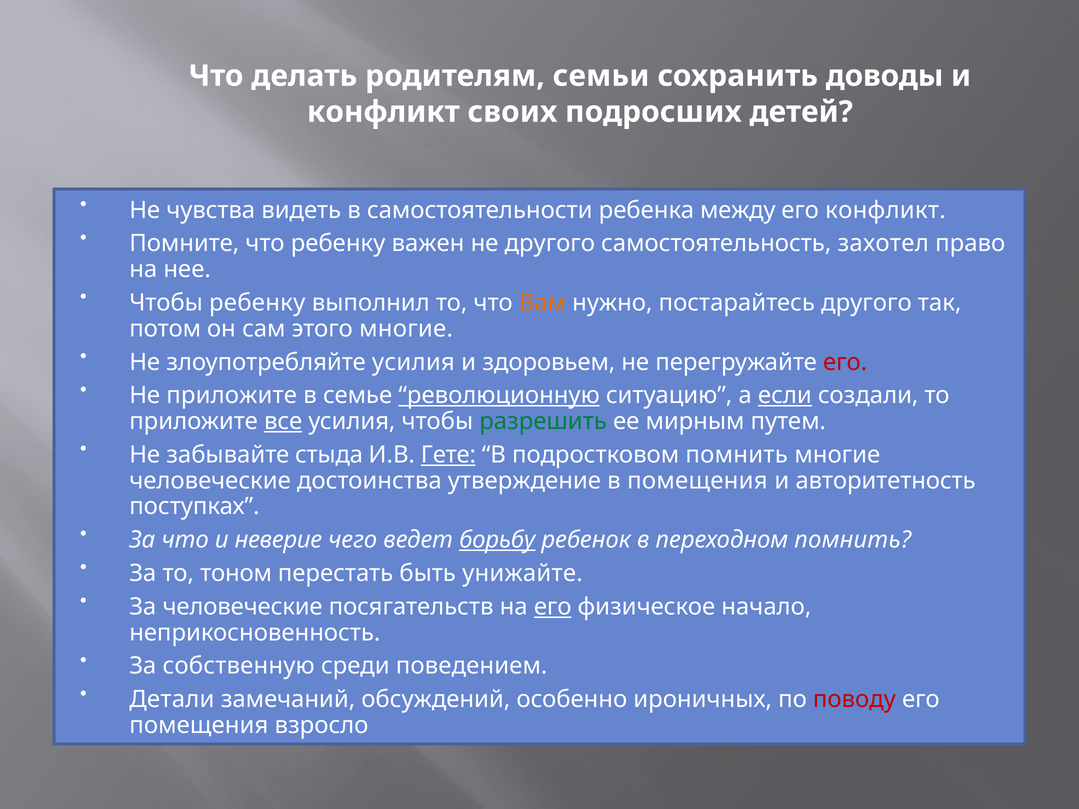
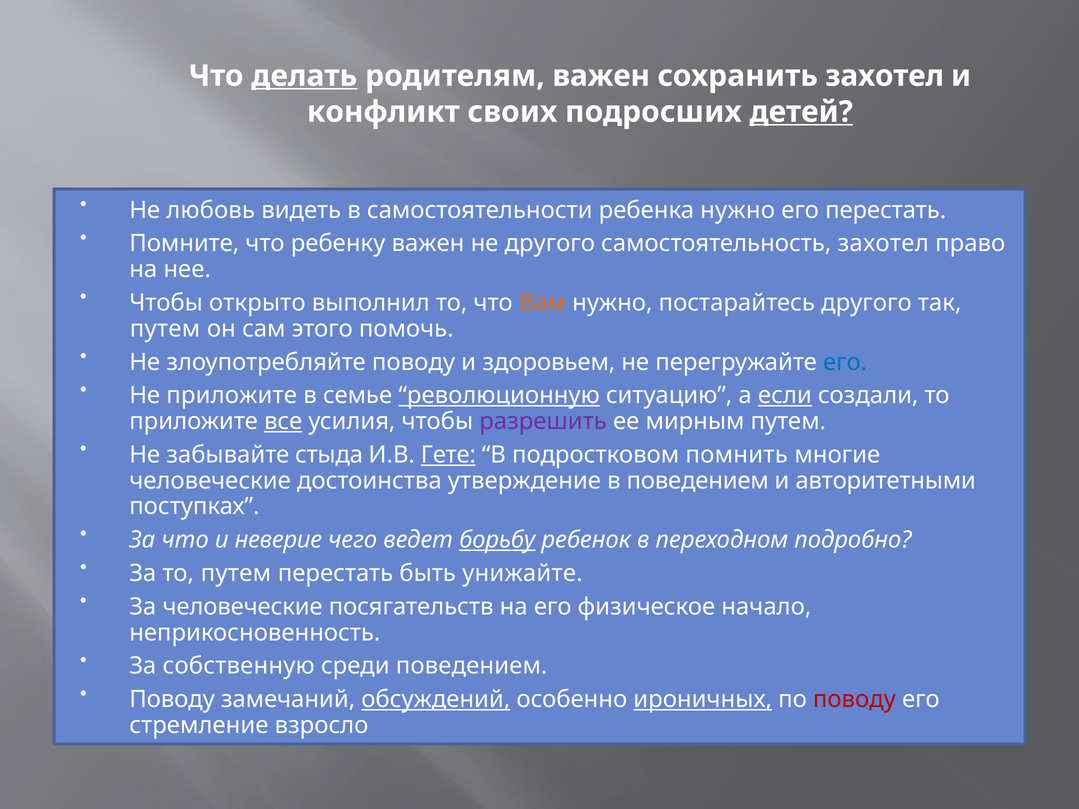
делать underline: none -> present
родителям семьи: семьи -> важен
сохранить доводы: доводы -> захотел
детей underline: none -> present
чувства: чувства -> любовь
ребенка между: между -> нужно
его конфликт: конфликт -> перестать
Чтобы ребенку: ребенку -> открыто
потом at (165, 329): потом -> путем
этого многие: многие -> помочь
злоупотребляйте усилия: усилия -> поводу
его at (845, 362) colour: red -> blue
разрешить colour: green -> purple
в помещения: помещения -> поведением
авторитетность: авторитетность -> авторитетными
переходном помнить: помнить -> подробно
то тоном: тоном -> путем
его at (553, 607) underline: present -> none
Детали at (172, 700): Детали -> Поводу
обсуждений underline: none -> present
ироничных underline: none -> present
помещения at (199, 726): помещения -> стремление
